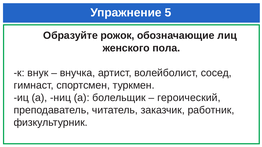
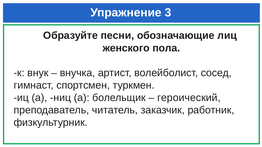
5: 5 -> 3
рожок: рожок -> песни
